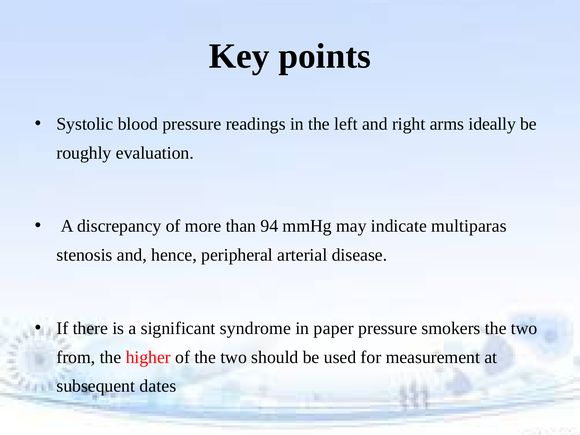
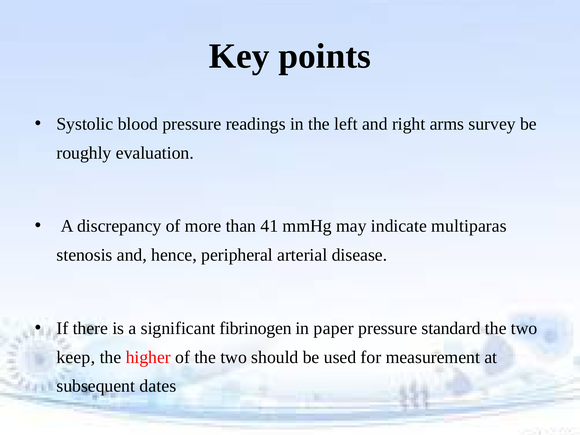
ideally: ideally -> survey
94: 94 -> 41
syndrome: syndrome -> fibrinogen
smokers: smokers -> standard
from: from -> keep
